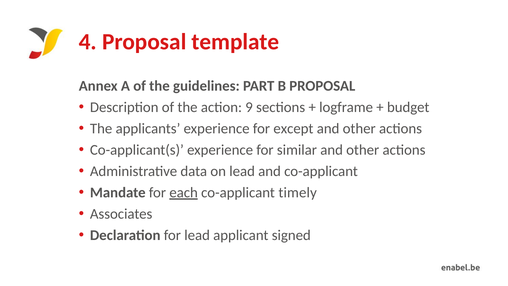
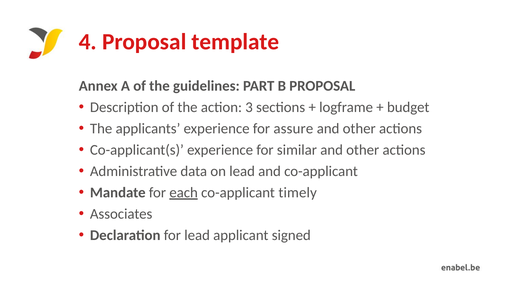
9: 9 -> 3
except: except -> assure
